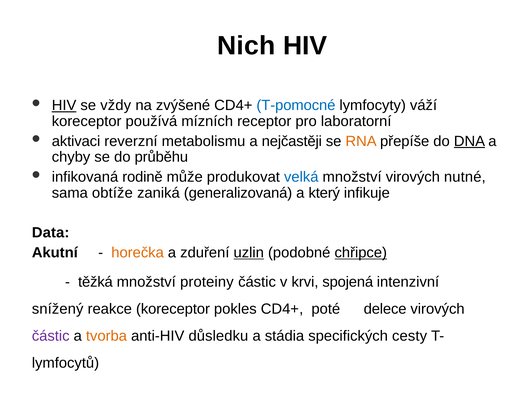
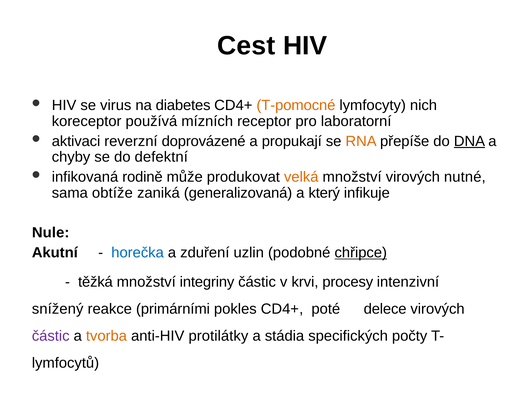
Nich: Nich -> Cest
HIV at (64, 105) underline: present -> none
vždy: vždy -> virus
zvýšené: zvýšené -> diabetes
T-pomocné colour: blue -> orange
váží: váží -> nich
metabolismu: metabolismu -> doprovázené
nejčastěji: nejčastěji -> propukají
průběhu: průběhu -> defektní
velká colour: blue -> orange
Data: Data -> Nule
horečka colour: orange -> blue
uzlin underline: present -> none
proteiny: proteiny -> integriny
spojená: spojená -> procesy
reakce koreceptor: koreceptor -> primárními
důsledku: důsledku -> protilátky
cesty: cesty -> počty
